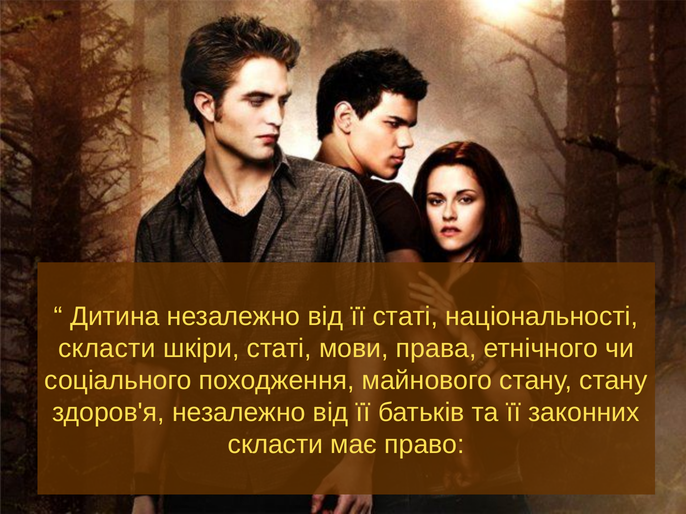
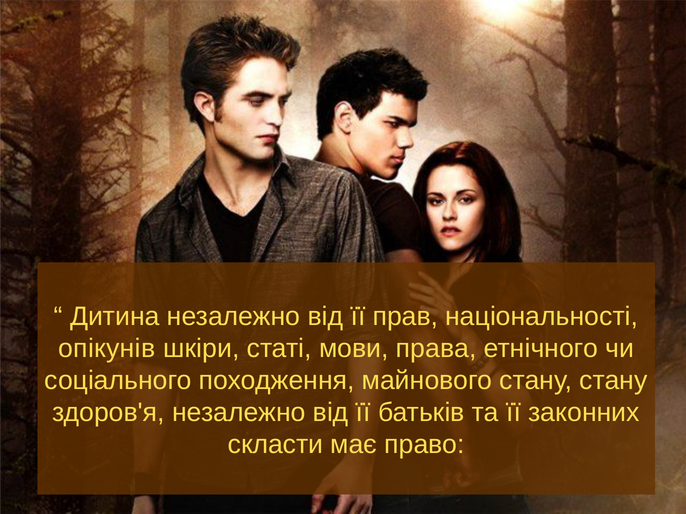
її статі: статі -> прав
скласти at (107, 349): скласти -> опікунів
